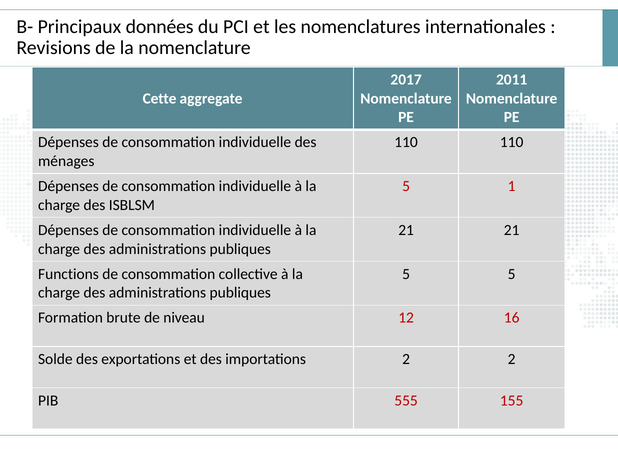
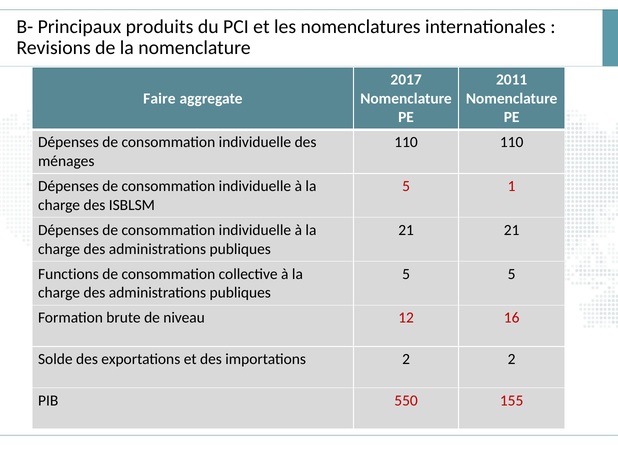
données: données -> produits
Cette: Cette -> Faire
555: 555 -> 550
